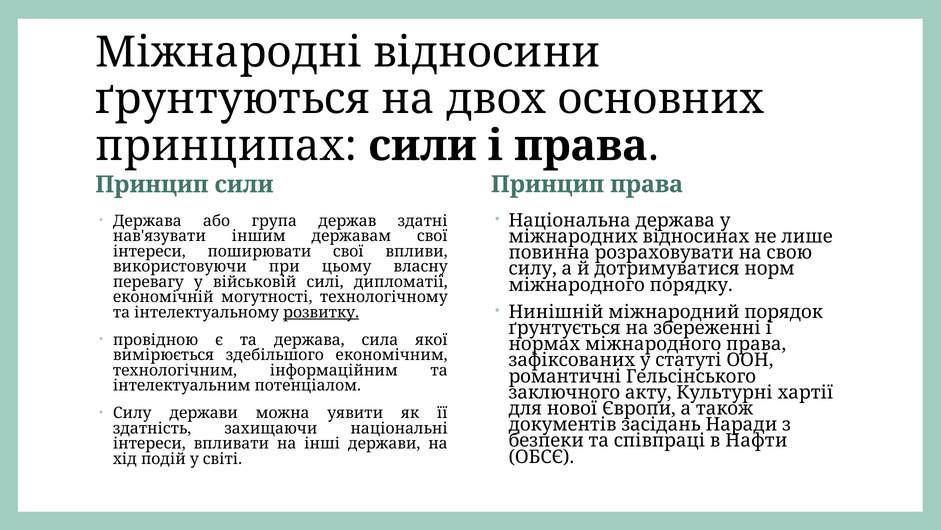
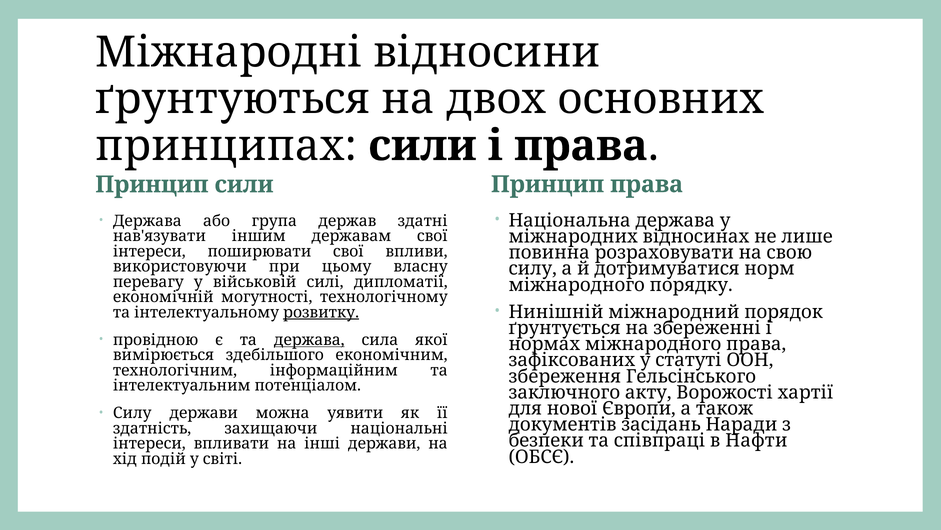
держава at (309, 340) underline: none -> present
романтичні: романтичні -> збереження
Культурні: Культурні -> Ворожості
